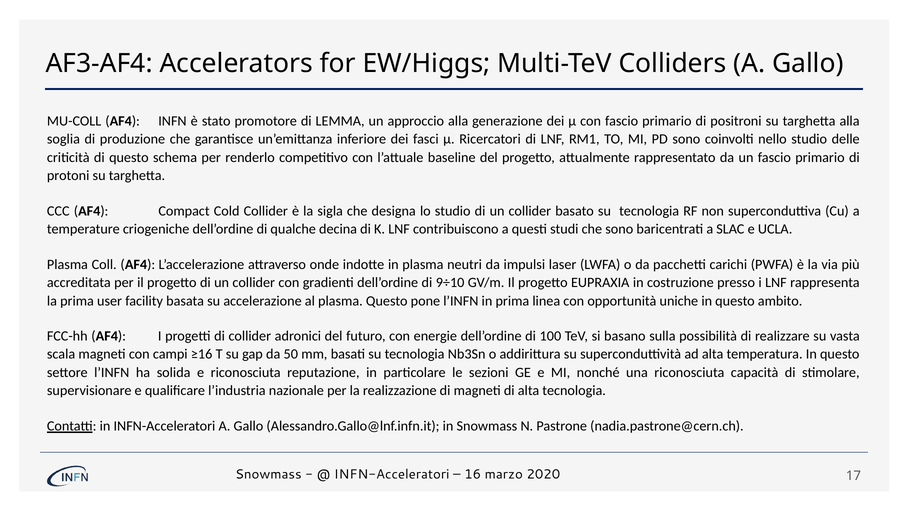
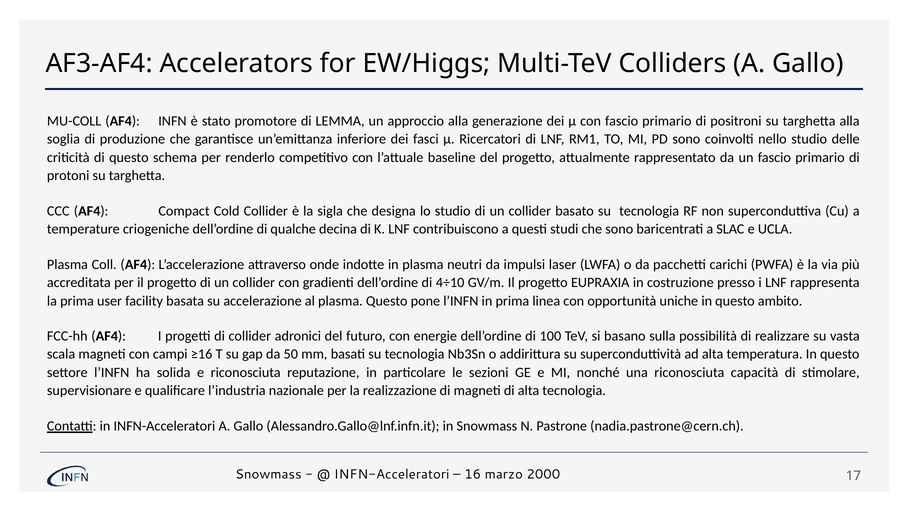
9÷10: 9÷10 -> 4÷10
2020: 2020 -> 2000
